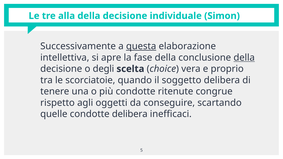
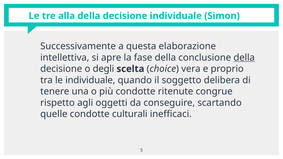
questa underline: present -> none
le scorciatoie: scorciatoie -> individuale
condotte delibera: delibera -> culturali
